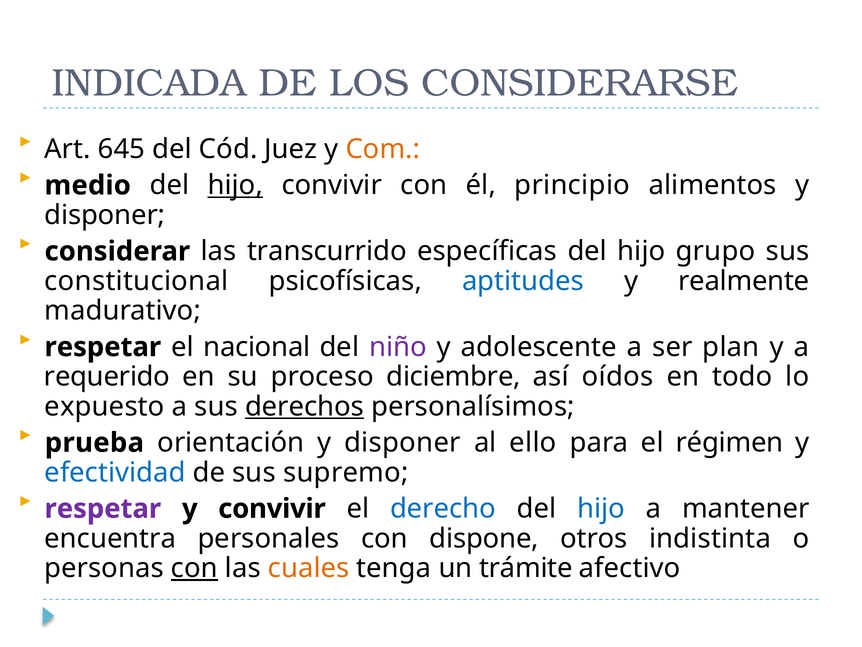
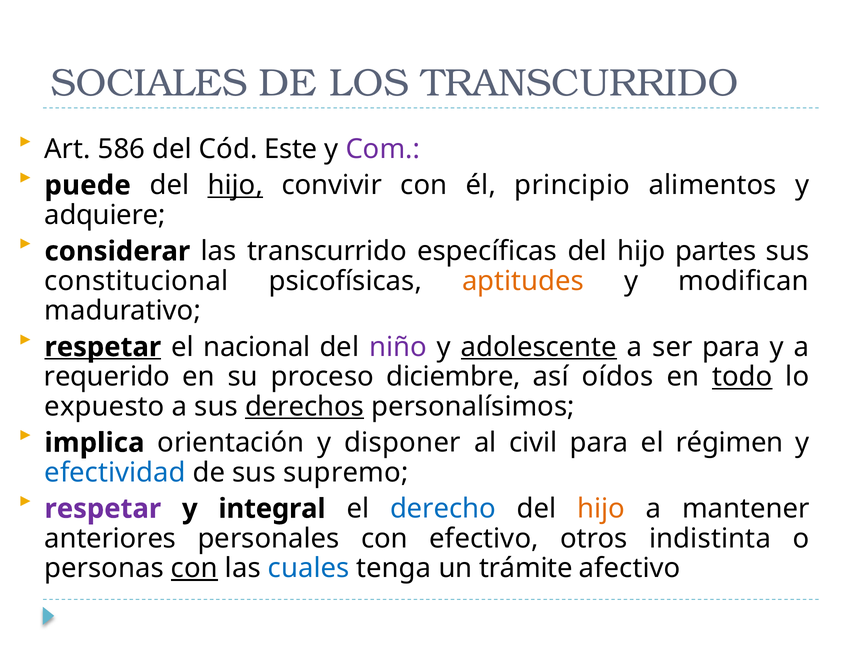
INDICADA: INDICADA -> SOCIALES
LOS CONSIDERARSE: CONSIDERARSE -> TRANSCURRIDO
645: 645 -> 586
Juez: Juez -> Este
Com colour: orange -> purple
medio: medio -> puede
disponer at (105, 215): disponer -> adquiere
grupo: grupo -> partes
aptitudes colour: blue -> orange
realmente: realmente -> modifican
respetar at (103, 347) underline: none -> present
adolescente underline: none -> present
ser plan: plan -> para
todo underline: none -> present
prueba: prueba -> implica
ello: ello -> civil
y convivir: convivir -> integral
hijo at (601, 508) colour: blue -> orange
encuentra: encuentra -> anteriores
dispone: dispone -> efectivo
cuales colour: orange -> blue
